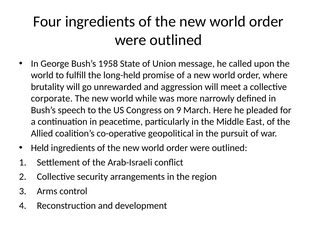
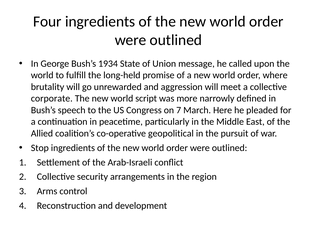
1958: 1958 -> 1934
while: while -> script
9: 9 -> 7
Held: Held -> Stop
